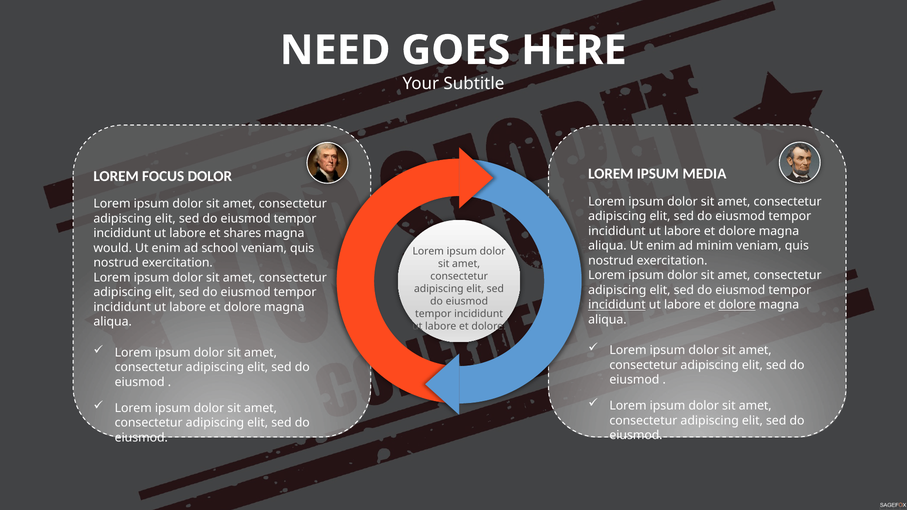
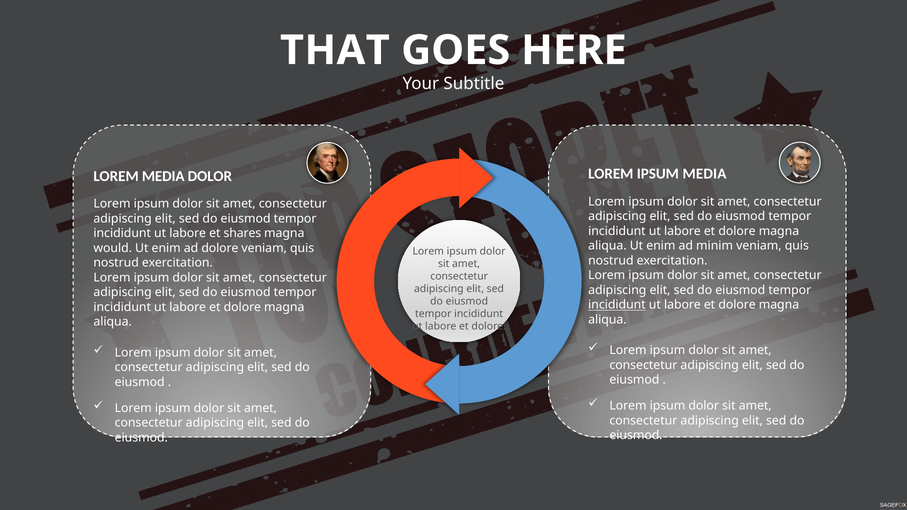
NEED: NEED -> THAT
LOREM FOCUS: FOCUS -> MEDIA
ad school: school -> dolore
dolore at (737, 305) underline: present -> none
